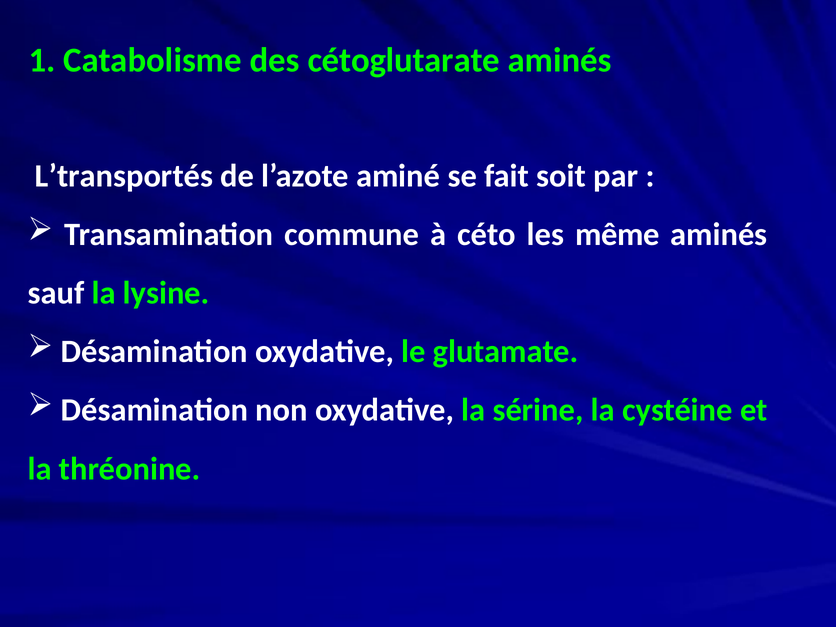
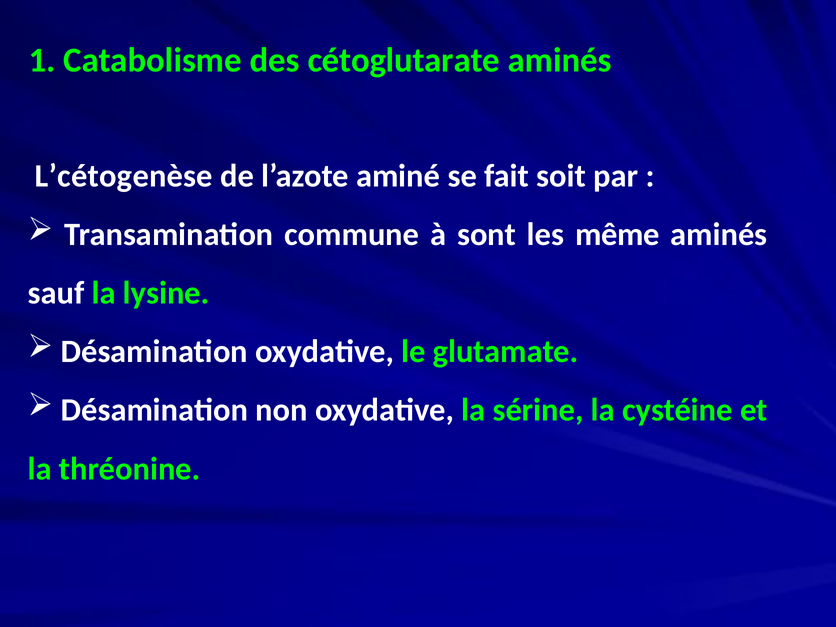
L’transportés: L’transportés -> L’cétogenèse
céto: céto -> sont
